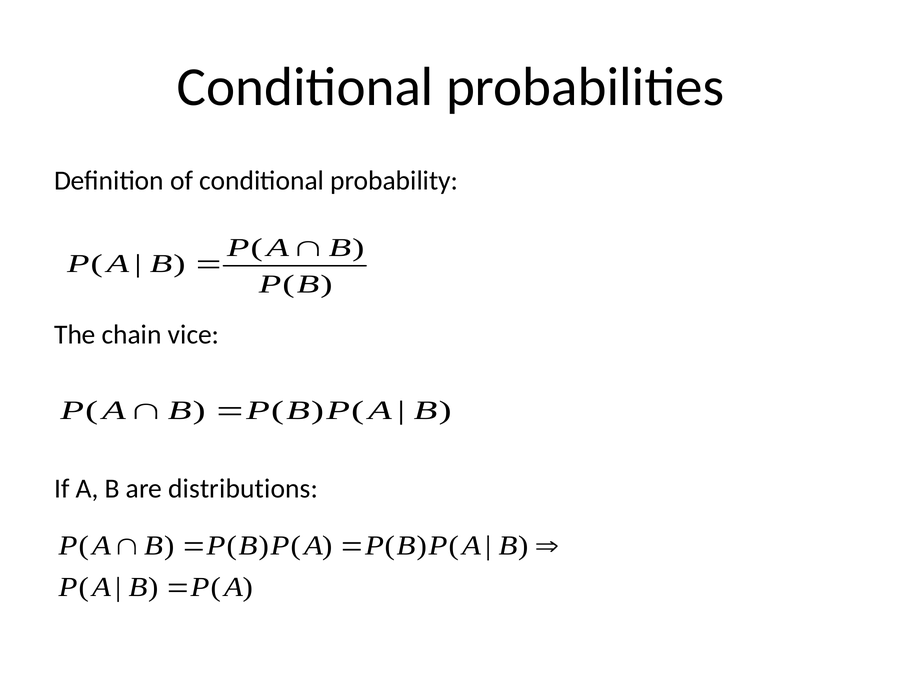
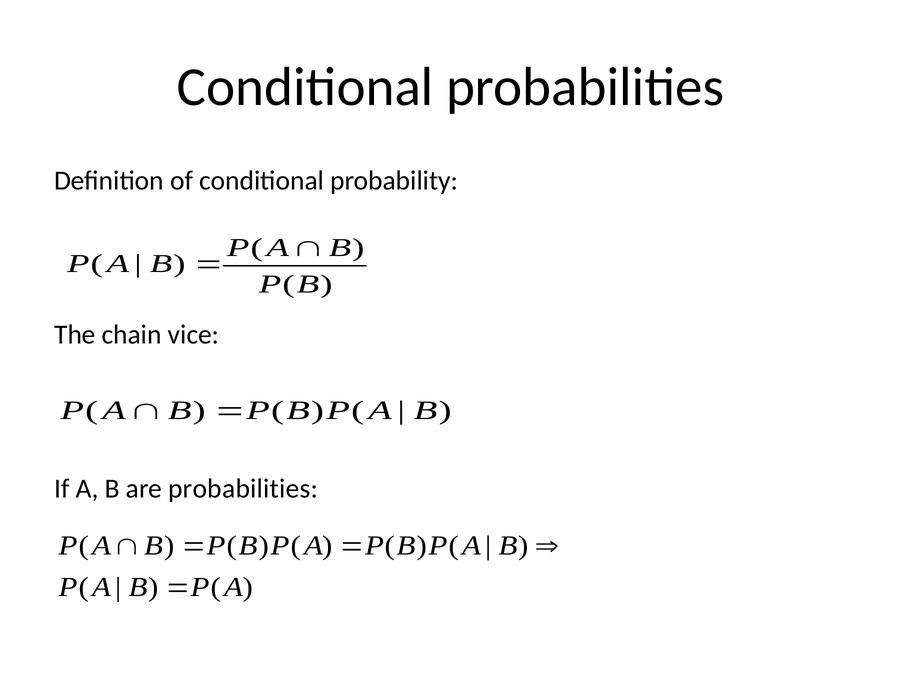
are distributions: distributions -> probabilities
